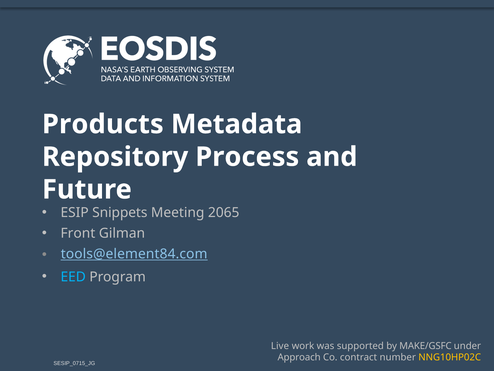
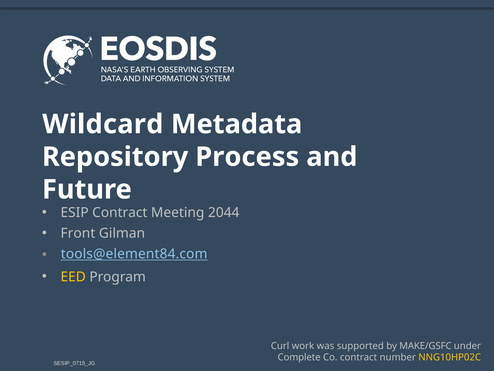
Products: Products -> Wildcard
ESIP Snippets: Snippets -> Contract
2065: 2065 -> 2044
EED colour: light blue -> yellow
Live: Live -> Curl
Approach: Approach -> Complete
